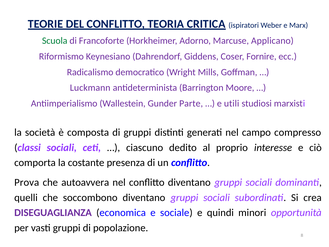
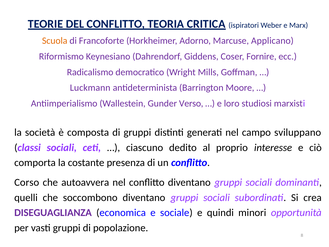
Scuola colour: green -> orange
Parte: Parte -> Verso
utili: utili -> loro
compresso: compresso -> sviluppano
Prova: Prova -> Corso
